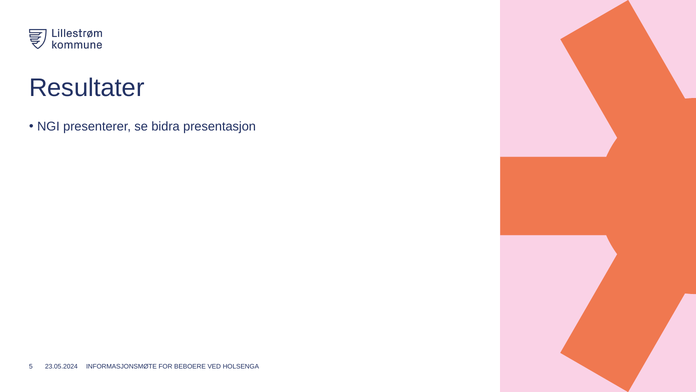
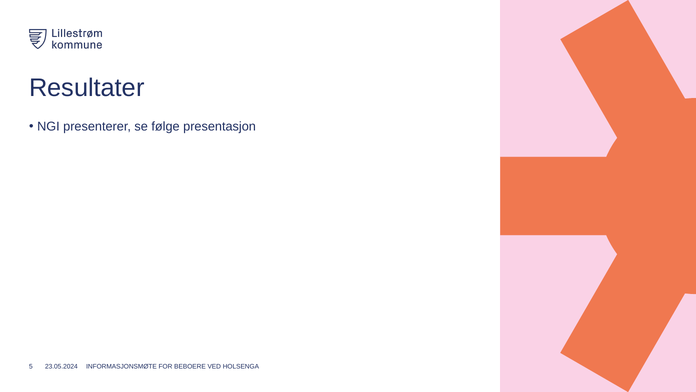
bidra: bidra -> følge
